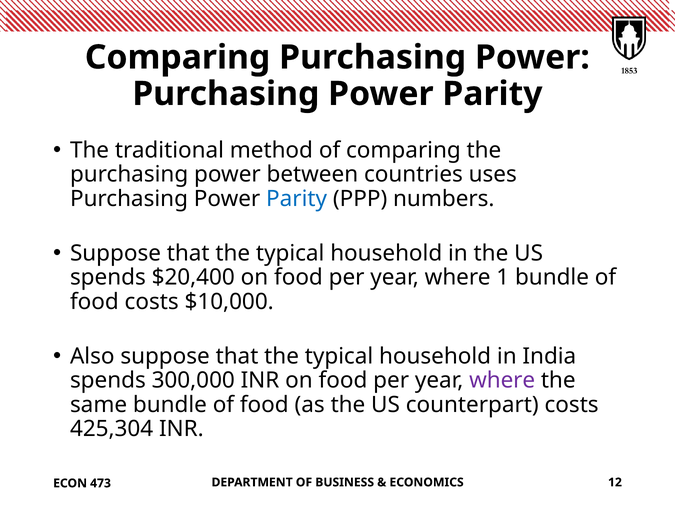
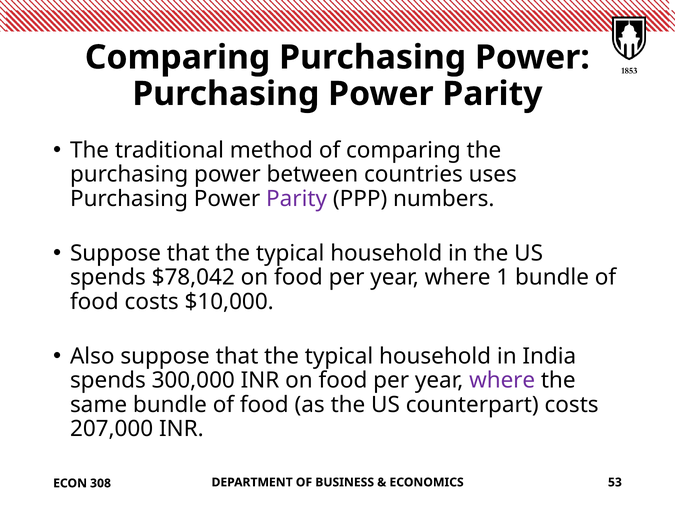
Parity at (297, 199) colour: blue -> purple
$20,400: $20,400 -> $78,042
425,304: 425,304 -> 207,000
12: 12 -> 53
473: 473 -> 308
